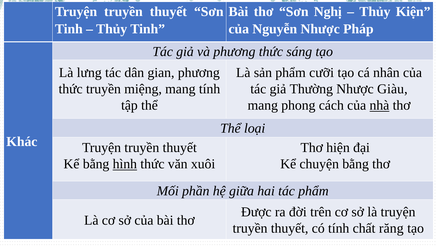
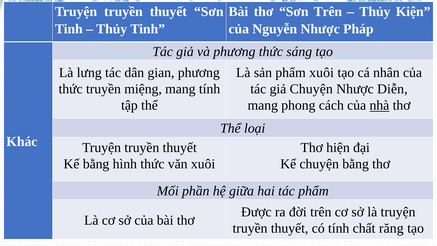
Sơn Nghị: Nghị -> Trên
phẩm cưỡi: cưỡi -> xuôi
giả Thường: Thường -> Chuyện
Giàu: Giàu -> Diễn
hình underline: present -> none
